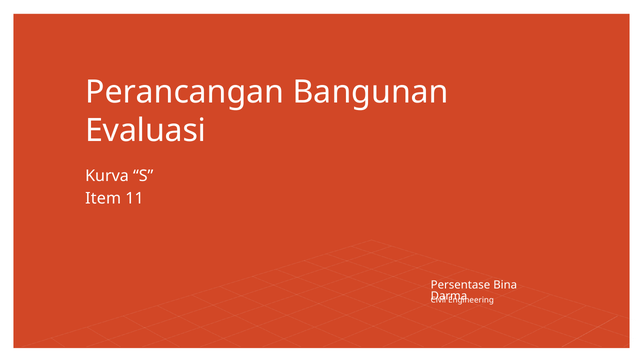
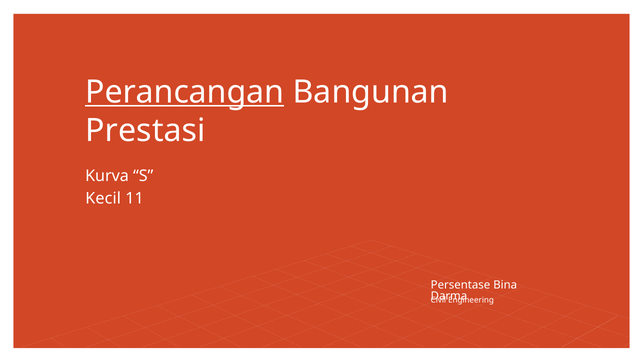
Perancangan underline: none -> present
Evaluasi: Evaluasi -> Prestasi
Item: Item -> Kecil
